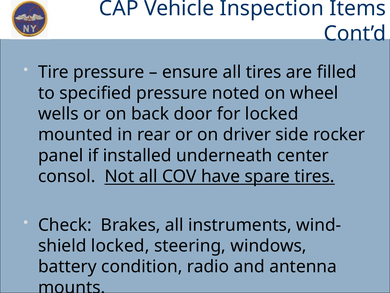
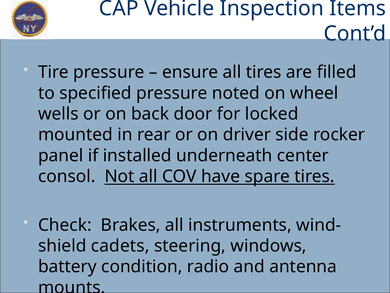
locked at (120, 245): locked -> cadets
